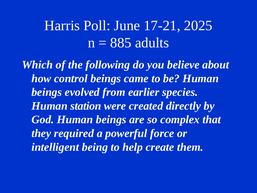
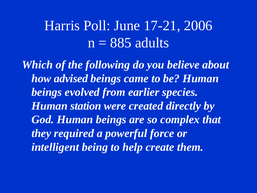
2025: 2025 -> 2006
control: control -> advised
